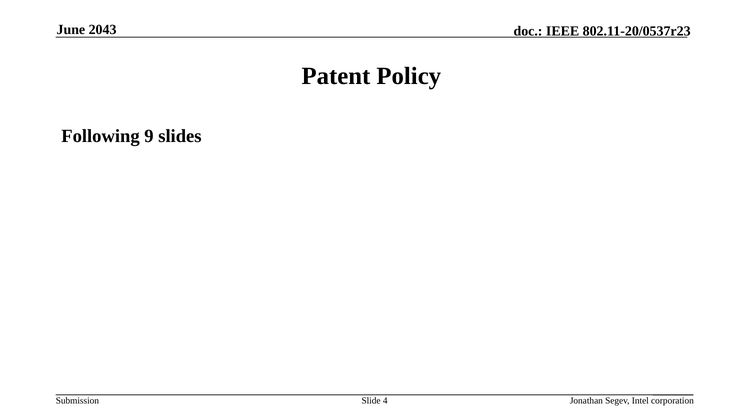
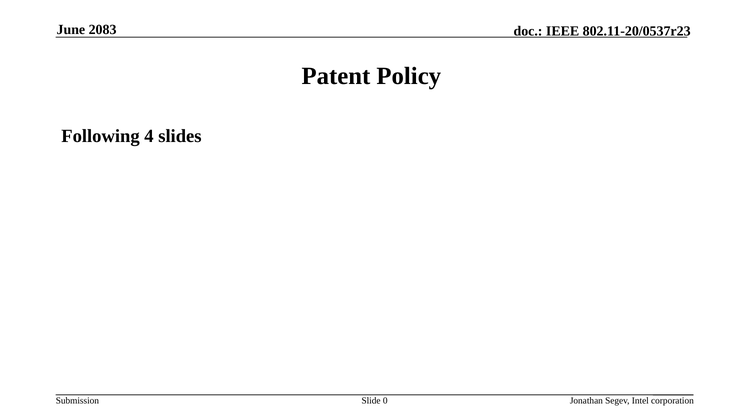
2043: 2043 -> 2083
9: 9 -> 4
4: 4 -> 0
